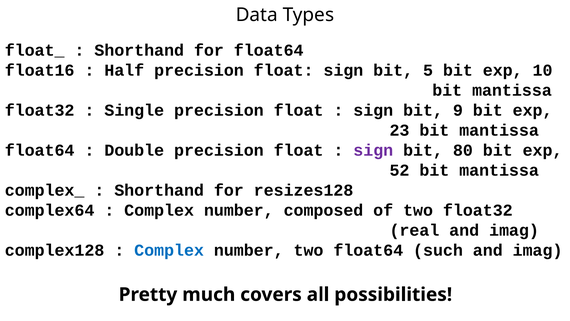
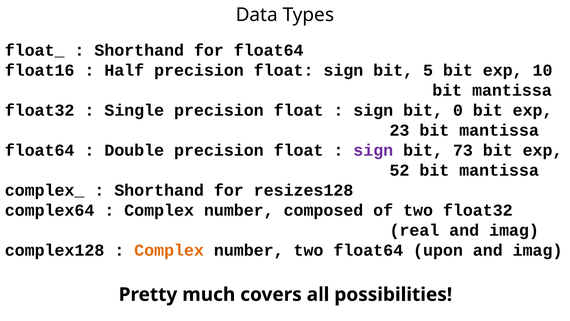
9: 9 -> 0
80: 80 -> 73
Complex at (169, 250) colour: blue -> orange
such: such -> upon
